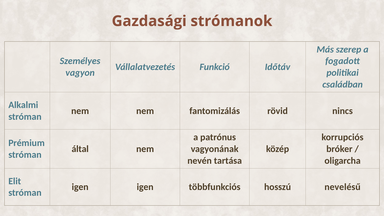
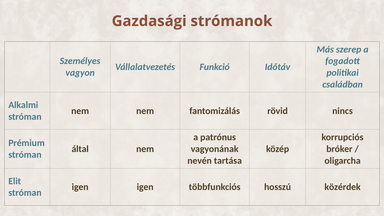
nevelésű: nevelésű -> közérdek
